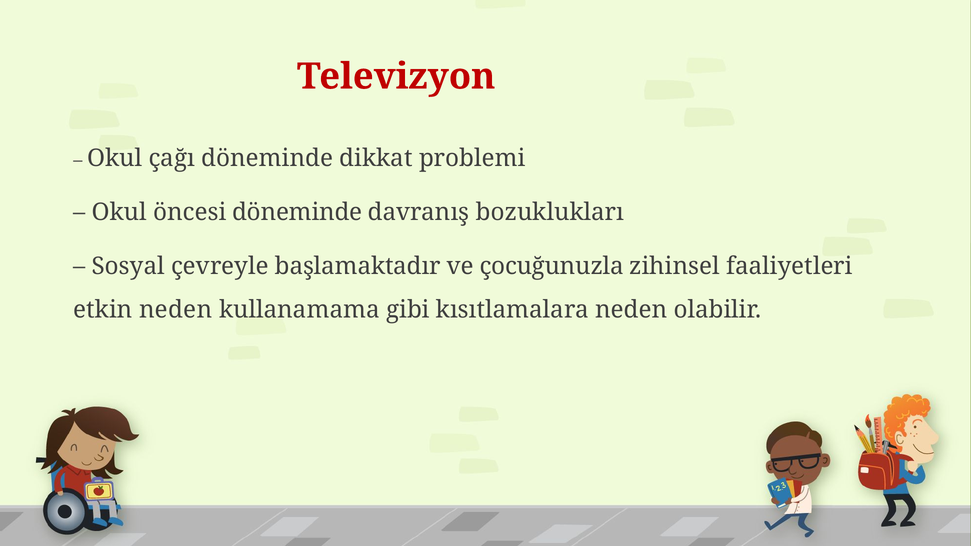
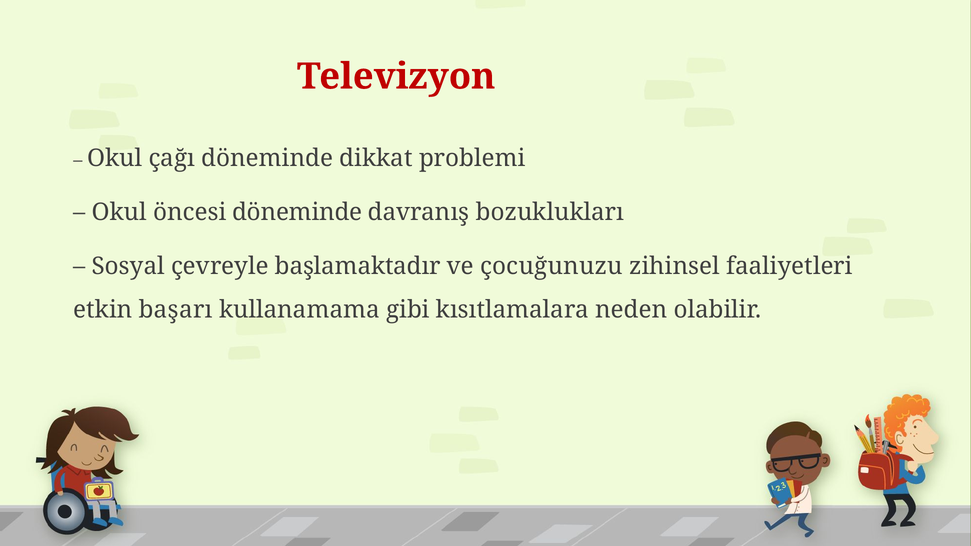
çocuğunuzla: çocuğunuzla -> çocuğunuzu
etkin neden: neden -> başarı
